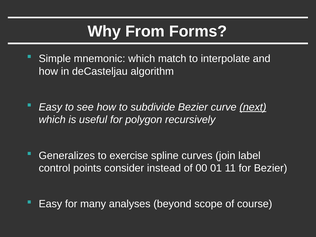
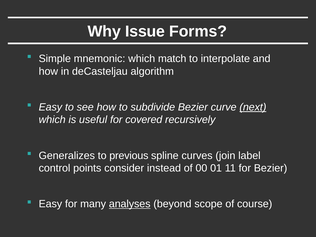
From: From -> Issue
polygon: polygon -> covered
exercise: exercise -> previous
analyses underline: none -> present
